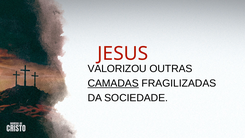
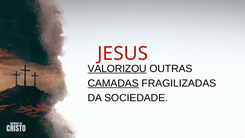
VALORIZOU underline: none -> present
